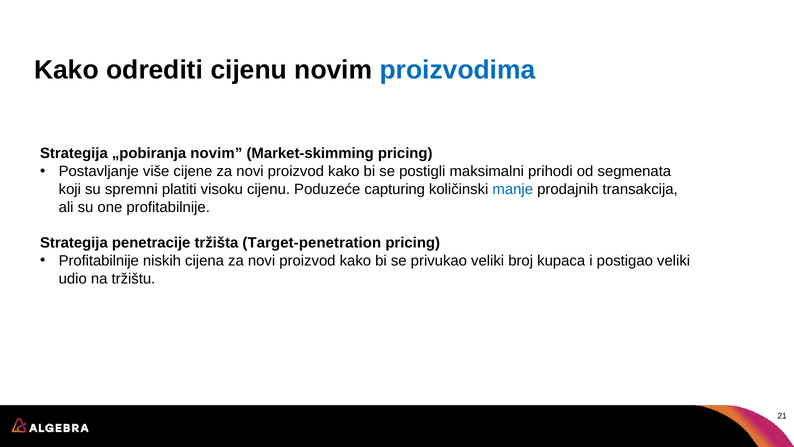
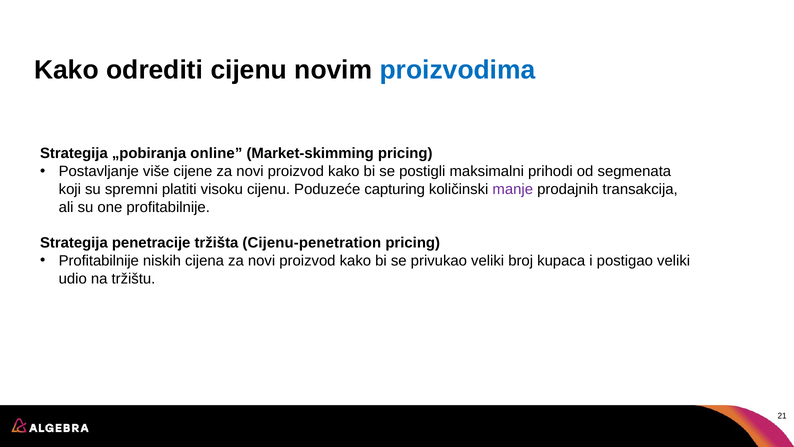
„pobiranja novim: novim -> online
manje colour: blue -> purple
Target-penetration: Target-penetration -> Cijenu-penetration
